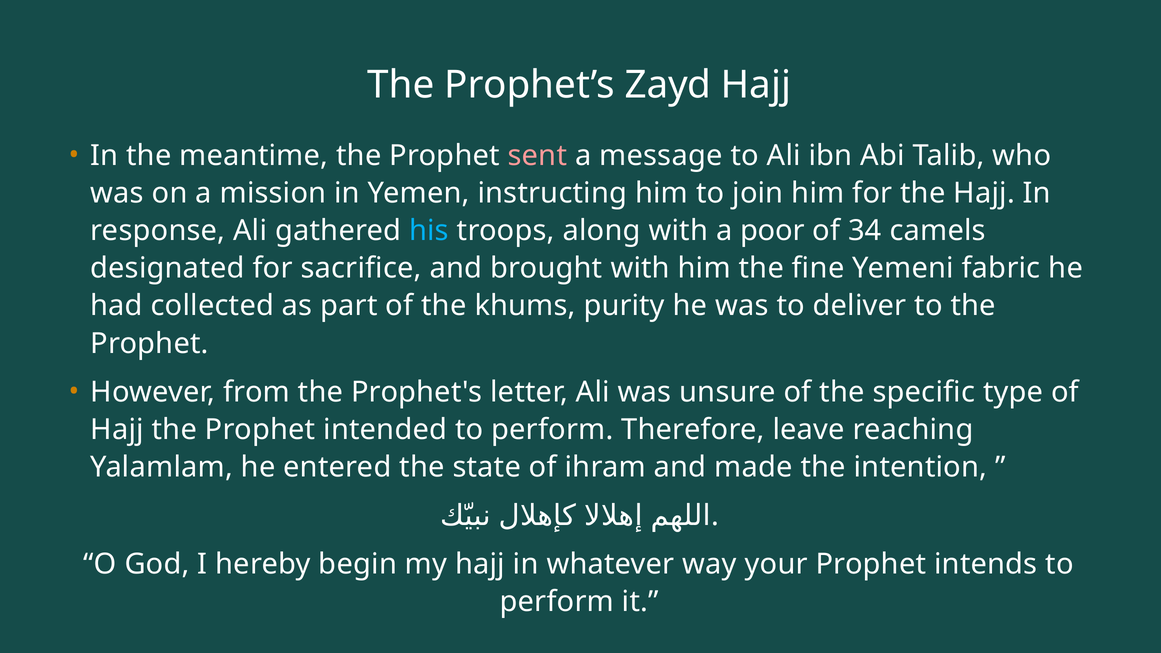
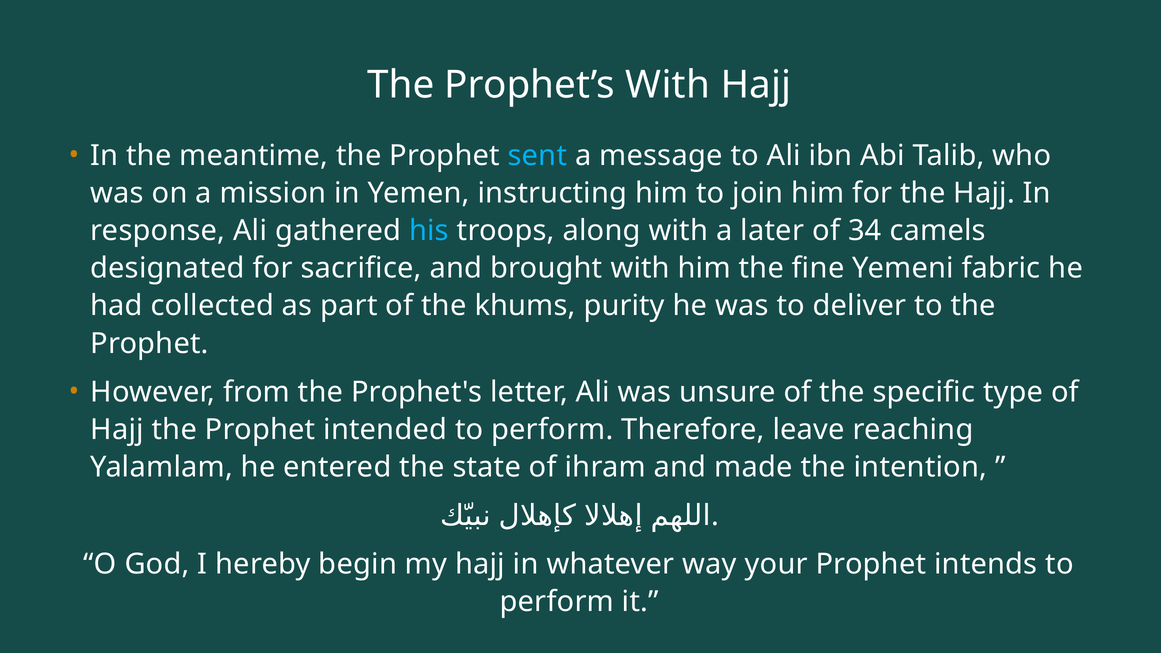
Prophet’s Zayd: Zayd -> With
sent colour: pink -> light blue
poor: poor -> later
